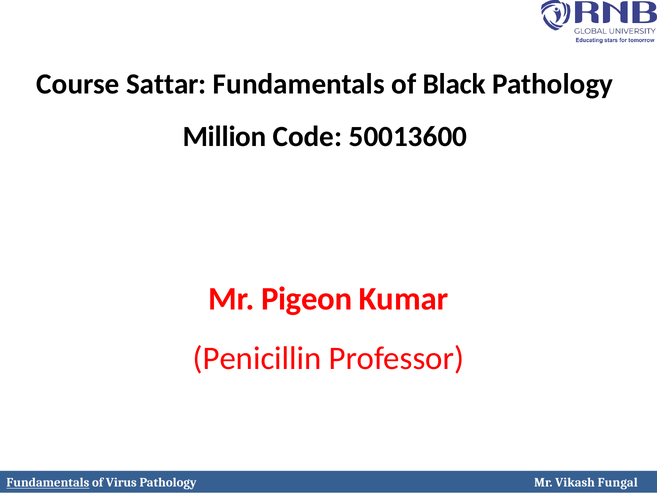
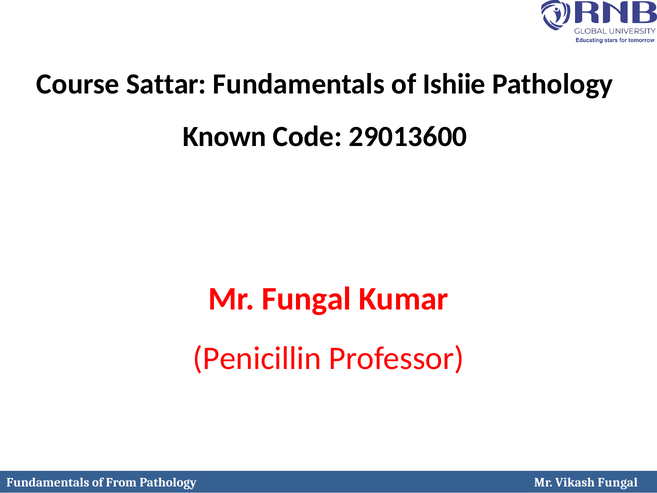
Black: Black -> Ishiie
Million: Million -> Known
50013600: 50013600 -> 29013600
Mr Pigeon: Pigeon -> Fungal
Fundamentals at (48, 482) underline: present -> none
Virus: Virus -> From
